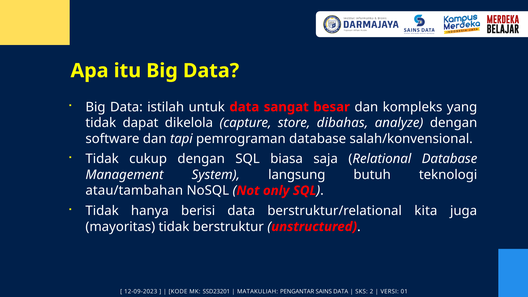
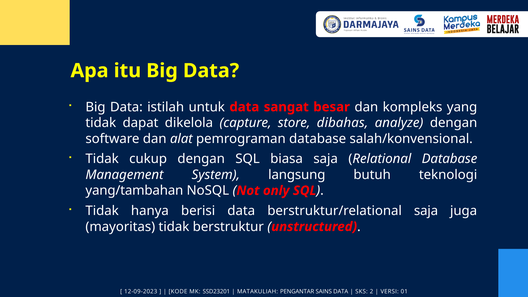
tapi: tapi -> alat
atau/tambahan: atau/tambahan -> yang/tambahan
berstruktur/relational kita: kita -> saja
